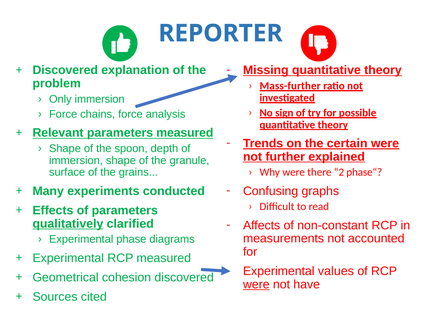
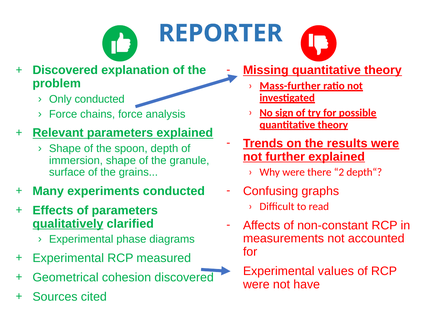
Only immersion: immersion -> conducted
parameters measured: measured -> explained
certain: certain -> results
phase“: phase“ -> depth“
were at (256, 284) underline: present -> none
